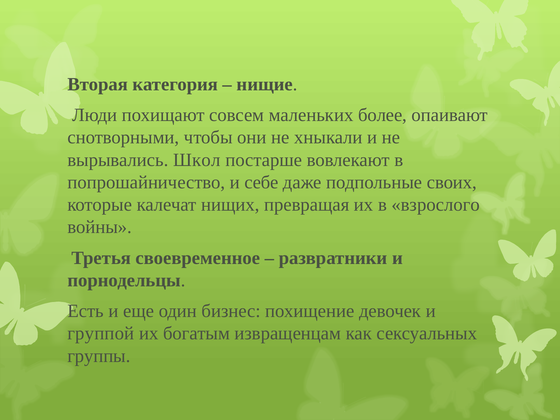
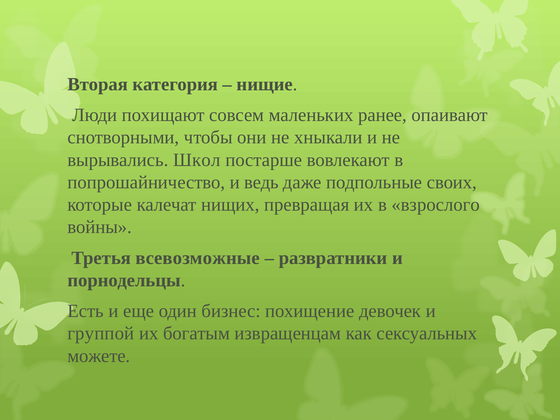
более: более -> ранее
себе: себе -> ведь
своевременное: своевременное -> всевозможные
группы: группы -> можете
